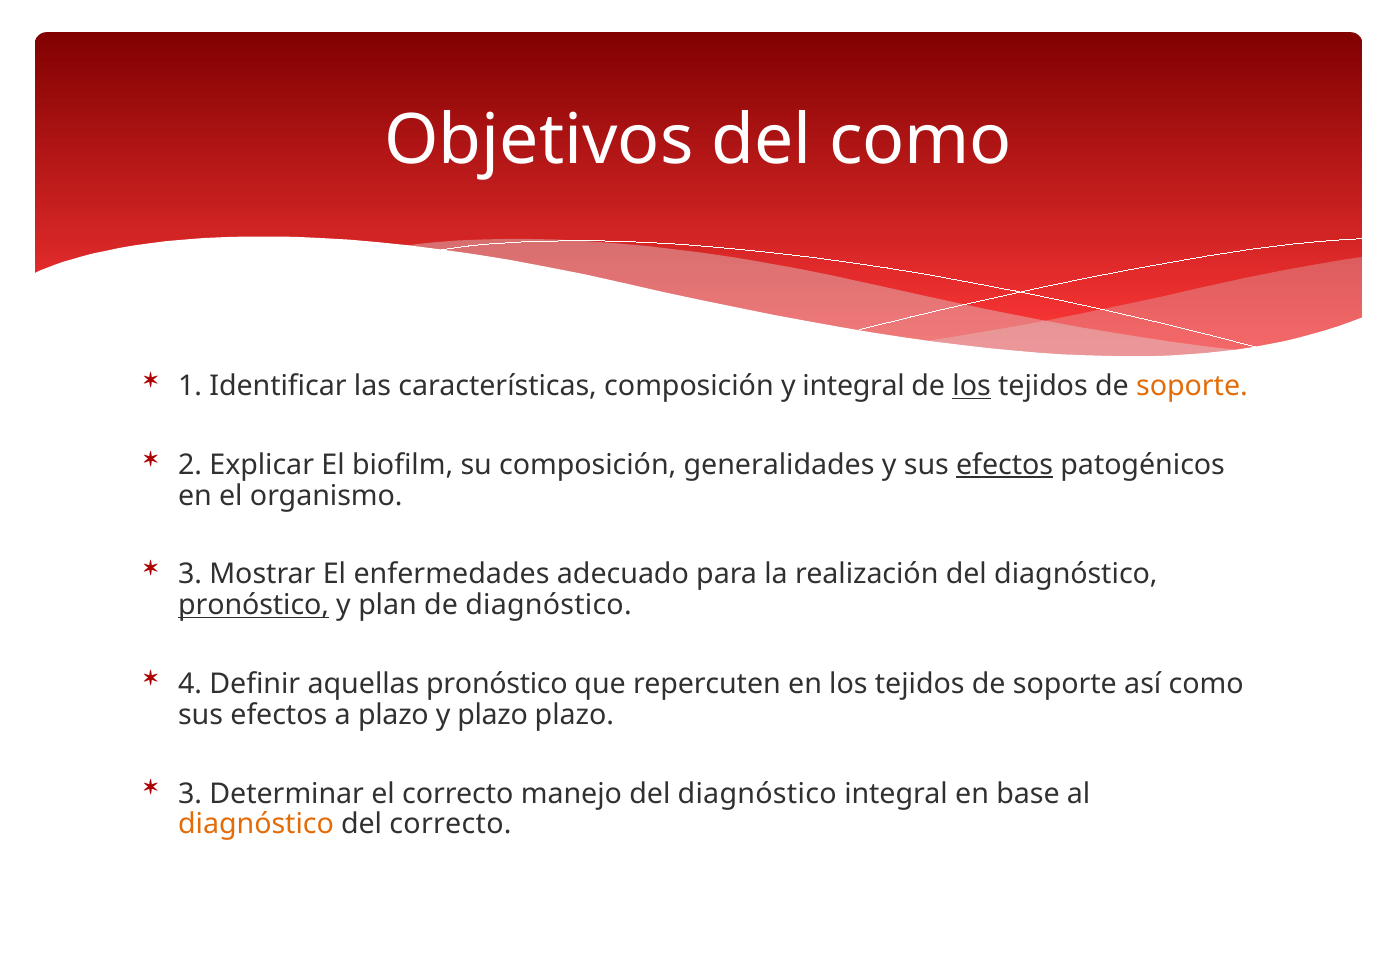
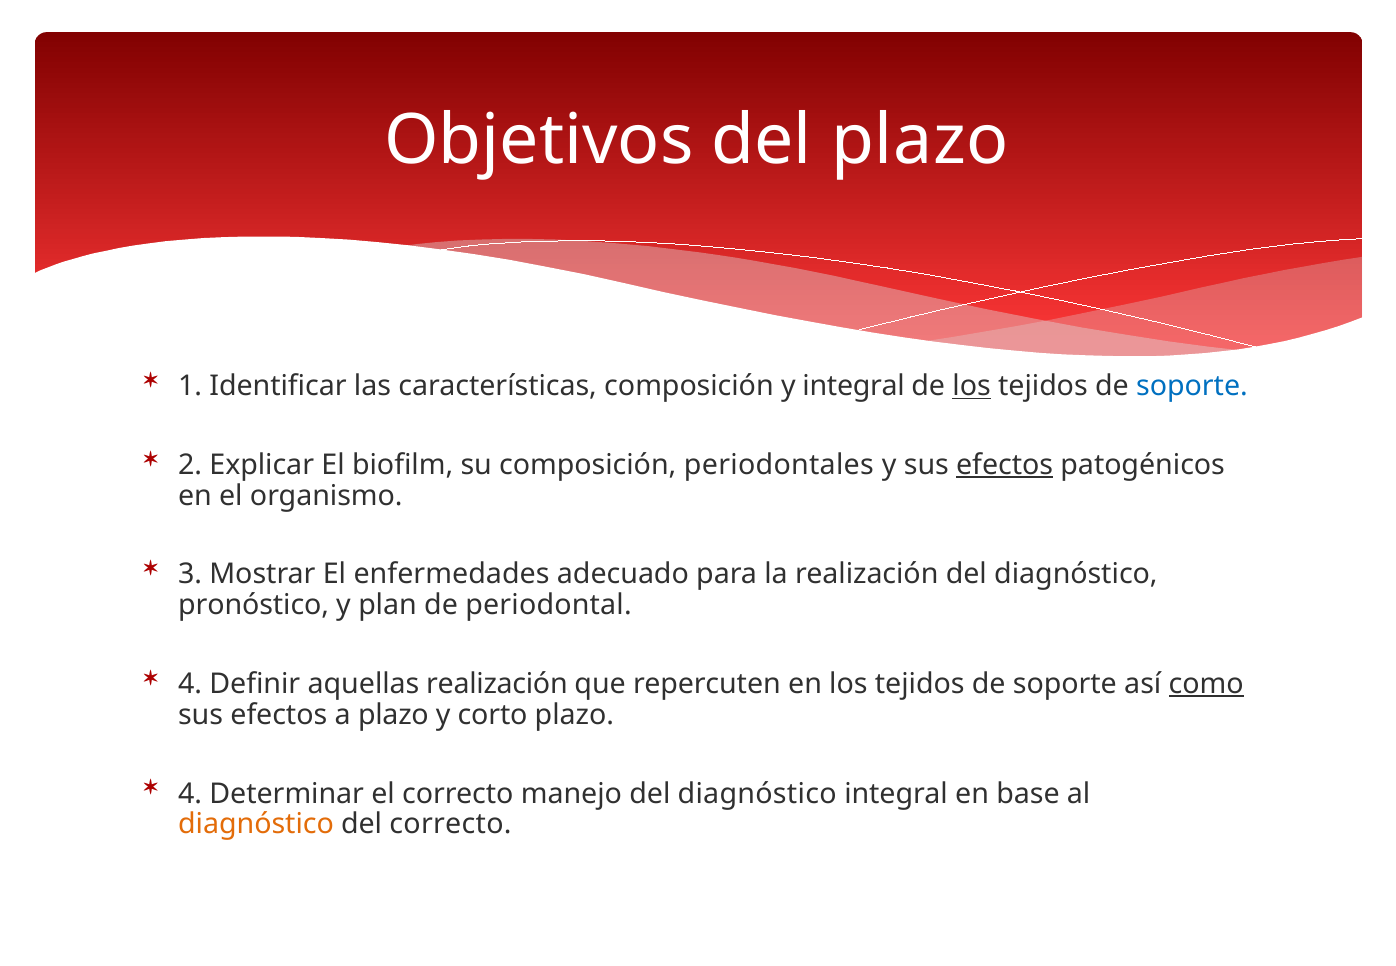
del como: como -> plazo
soporte at (1192, 386) colour: orange -> blue
generalidades: generalidades -> periodontales
pronóstico at (254, 606) underline: present -> none
de diagnóstico: diagnóstico -> periodontal
aquellas pronóstico: pronóstico -> realización
como at (1206, 684) underline: none -> present
y plazo: plazo -> corto
3 at (190, 794): 3 -> 4
